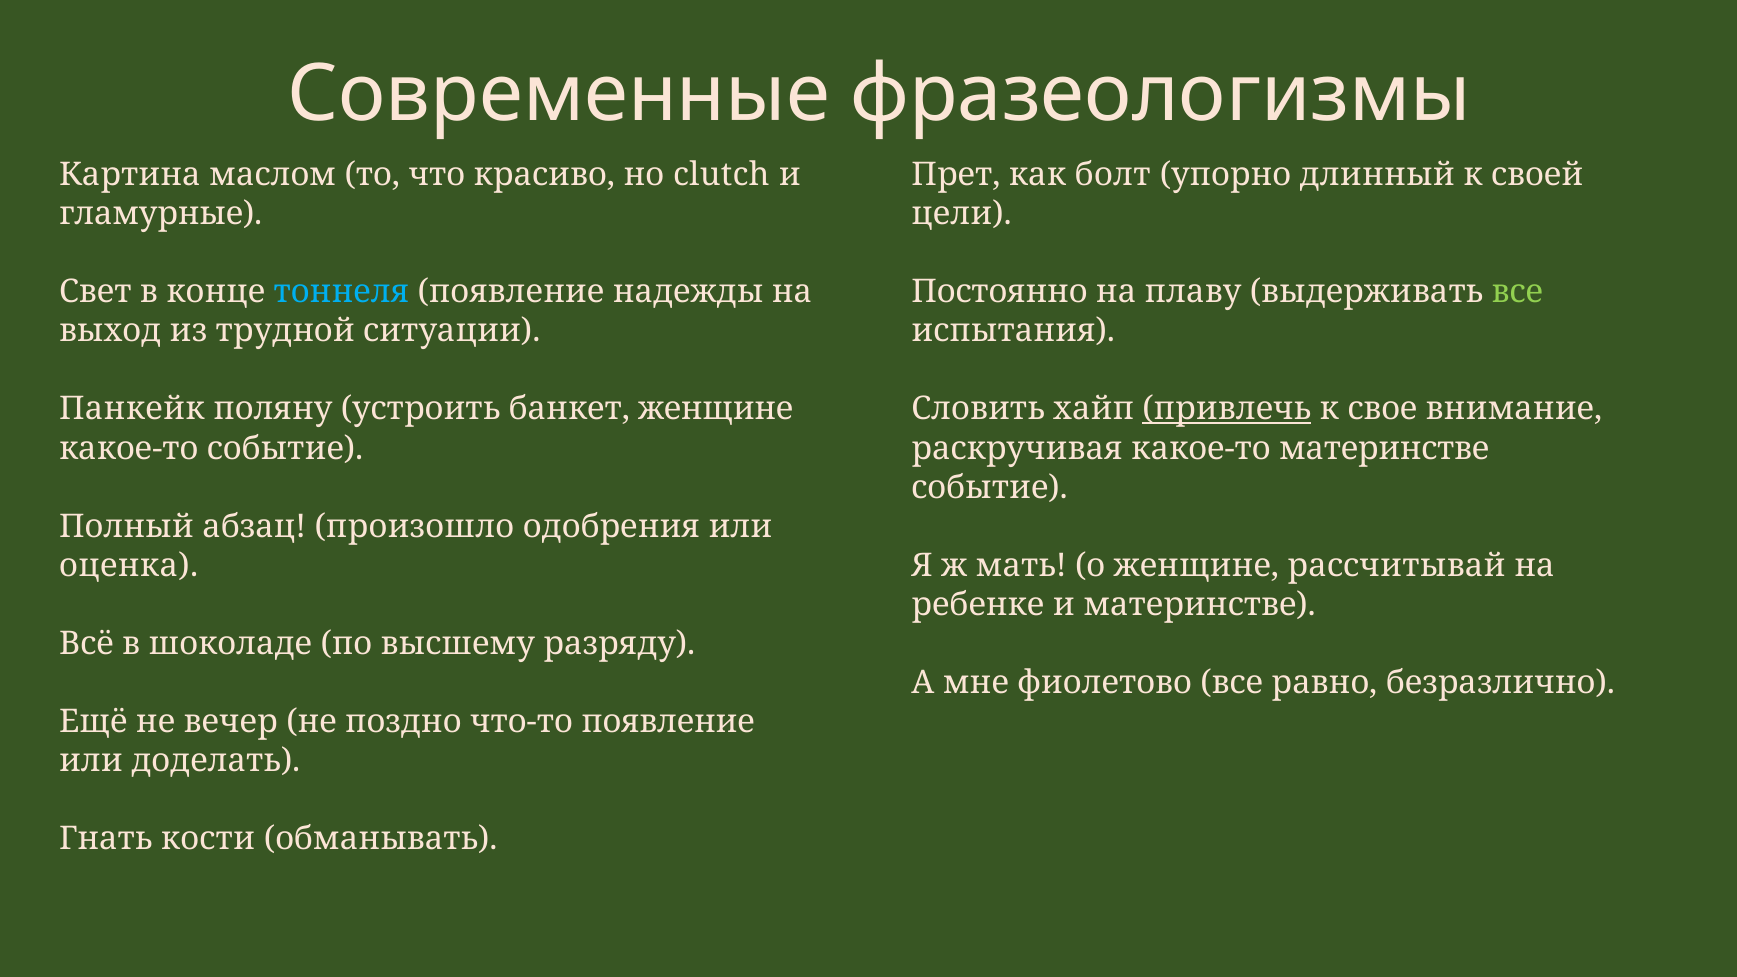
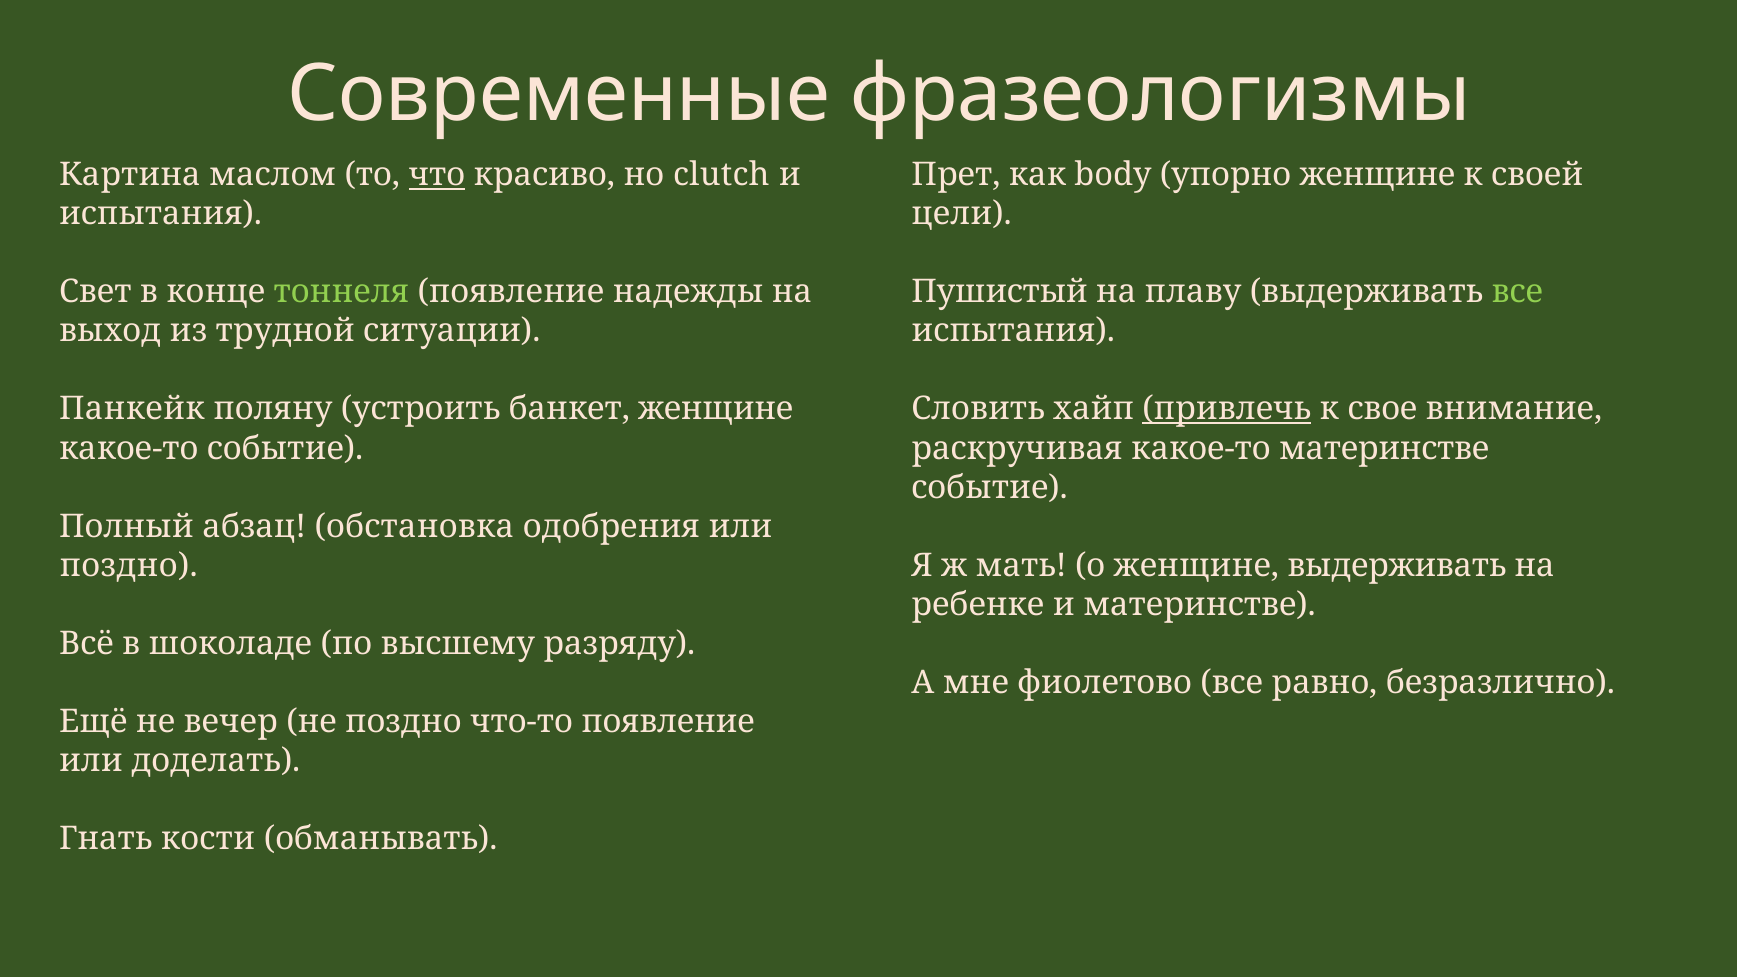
что underline: none -> present
болт: болт -> body
упорно длинный: длинный -> женщине
гламурные at (161, 214): гламурные -> испытания
тоннеля colour: light blue -> light green
Постоянно: Постоянно -> Пушистый
произошло: произошло -> обстановка
оценка at (129, 566): оценка -> поздно
женщине рассчитывай: рассчитывай -> выдерживать
